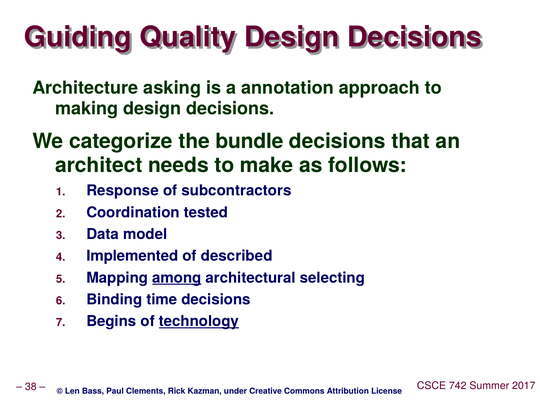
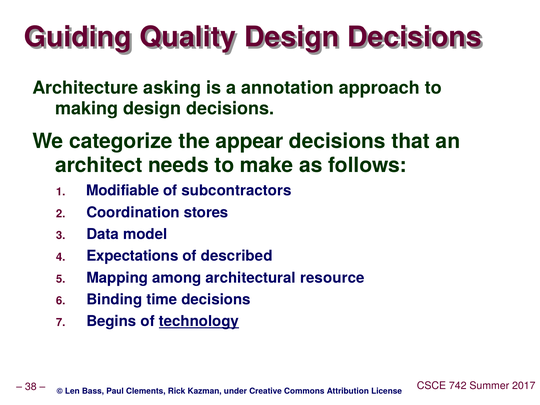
bundle: bundle -> appear
Response: Response -> Modifiable
tested: tested -> stores
Implemented: Implemented -> Expectations
among underline: present -> none
selecting: selecting -> resource
